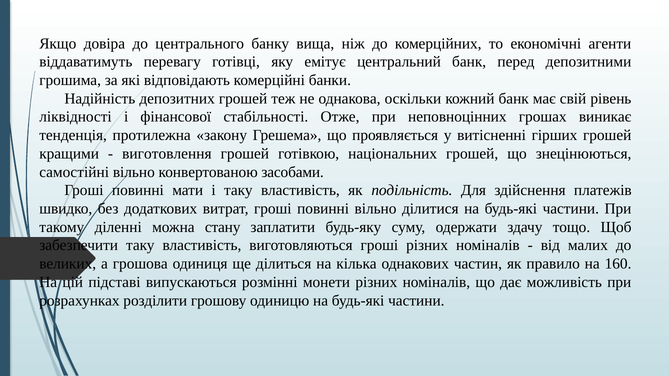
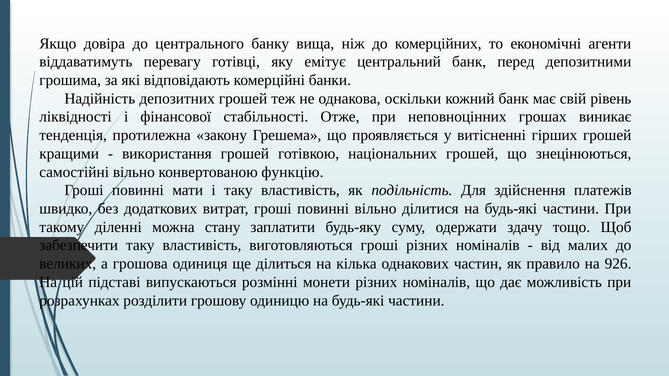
виготовлення: виготовлення -> використання
засобами: засобами -> функцію
160: 160 -> 926
